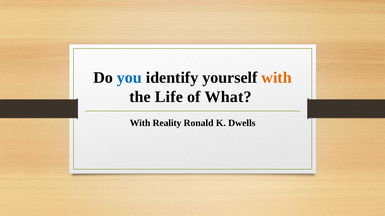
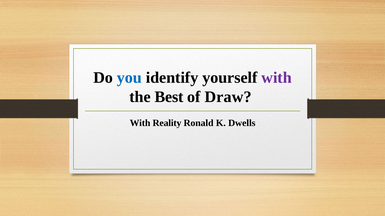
with at (277, 78) colour: orange -> purple
Life: Life -> Best
What: What -> Draw
